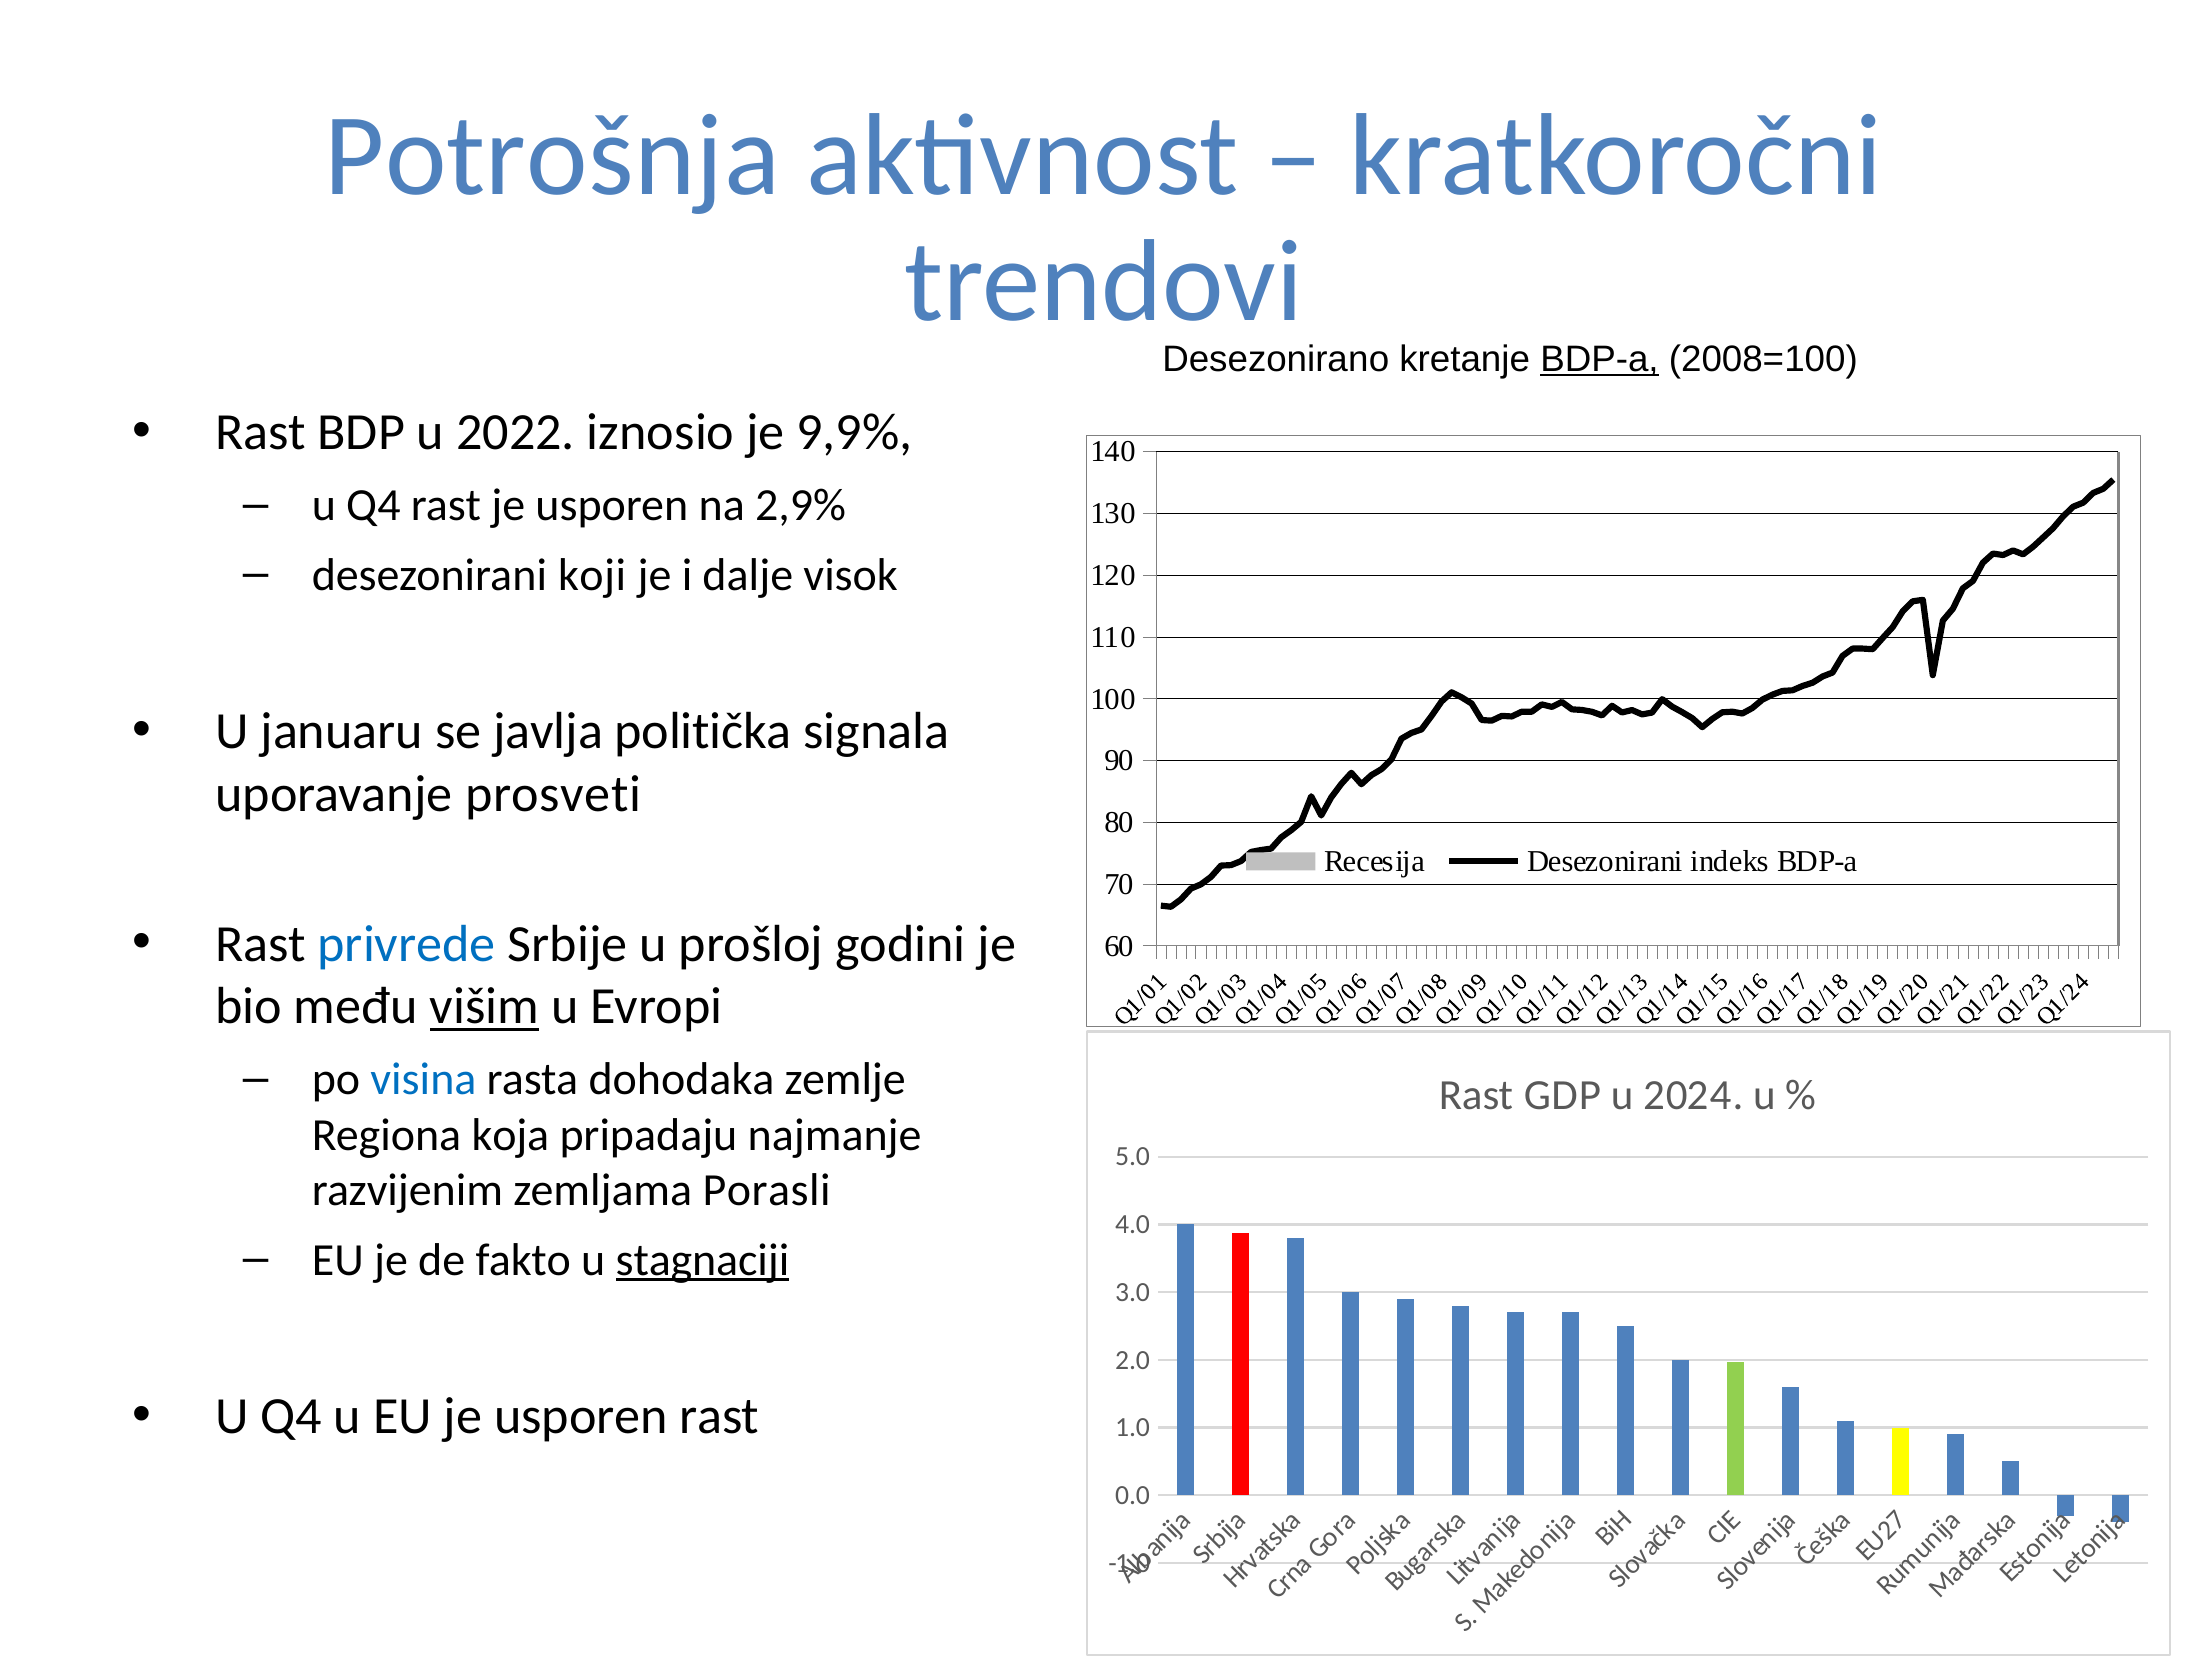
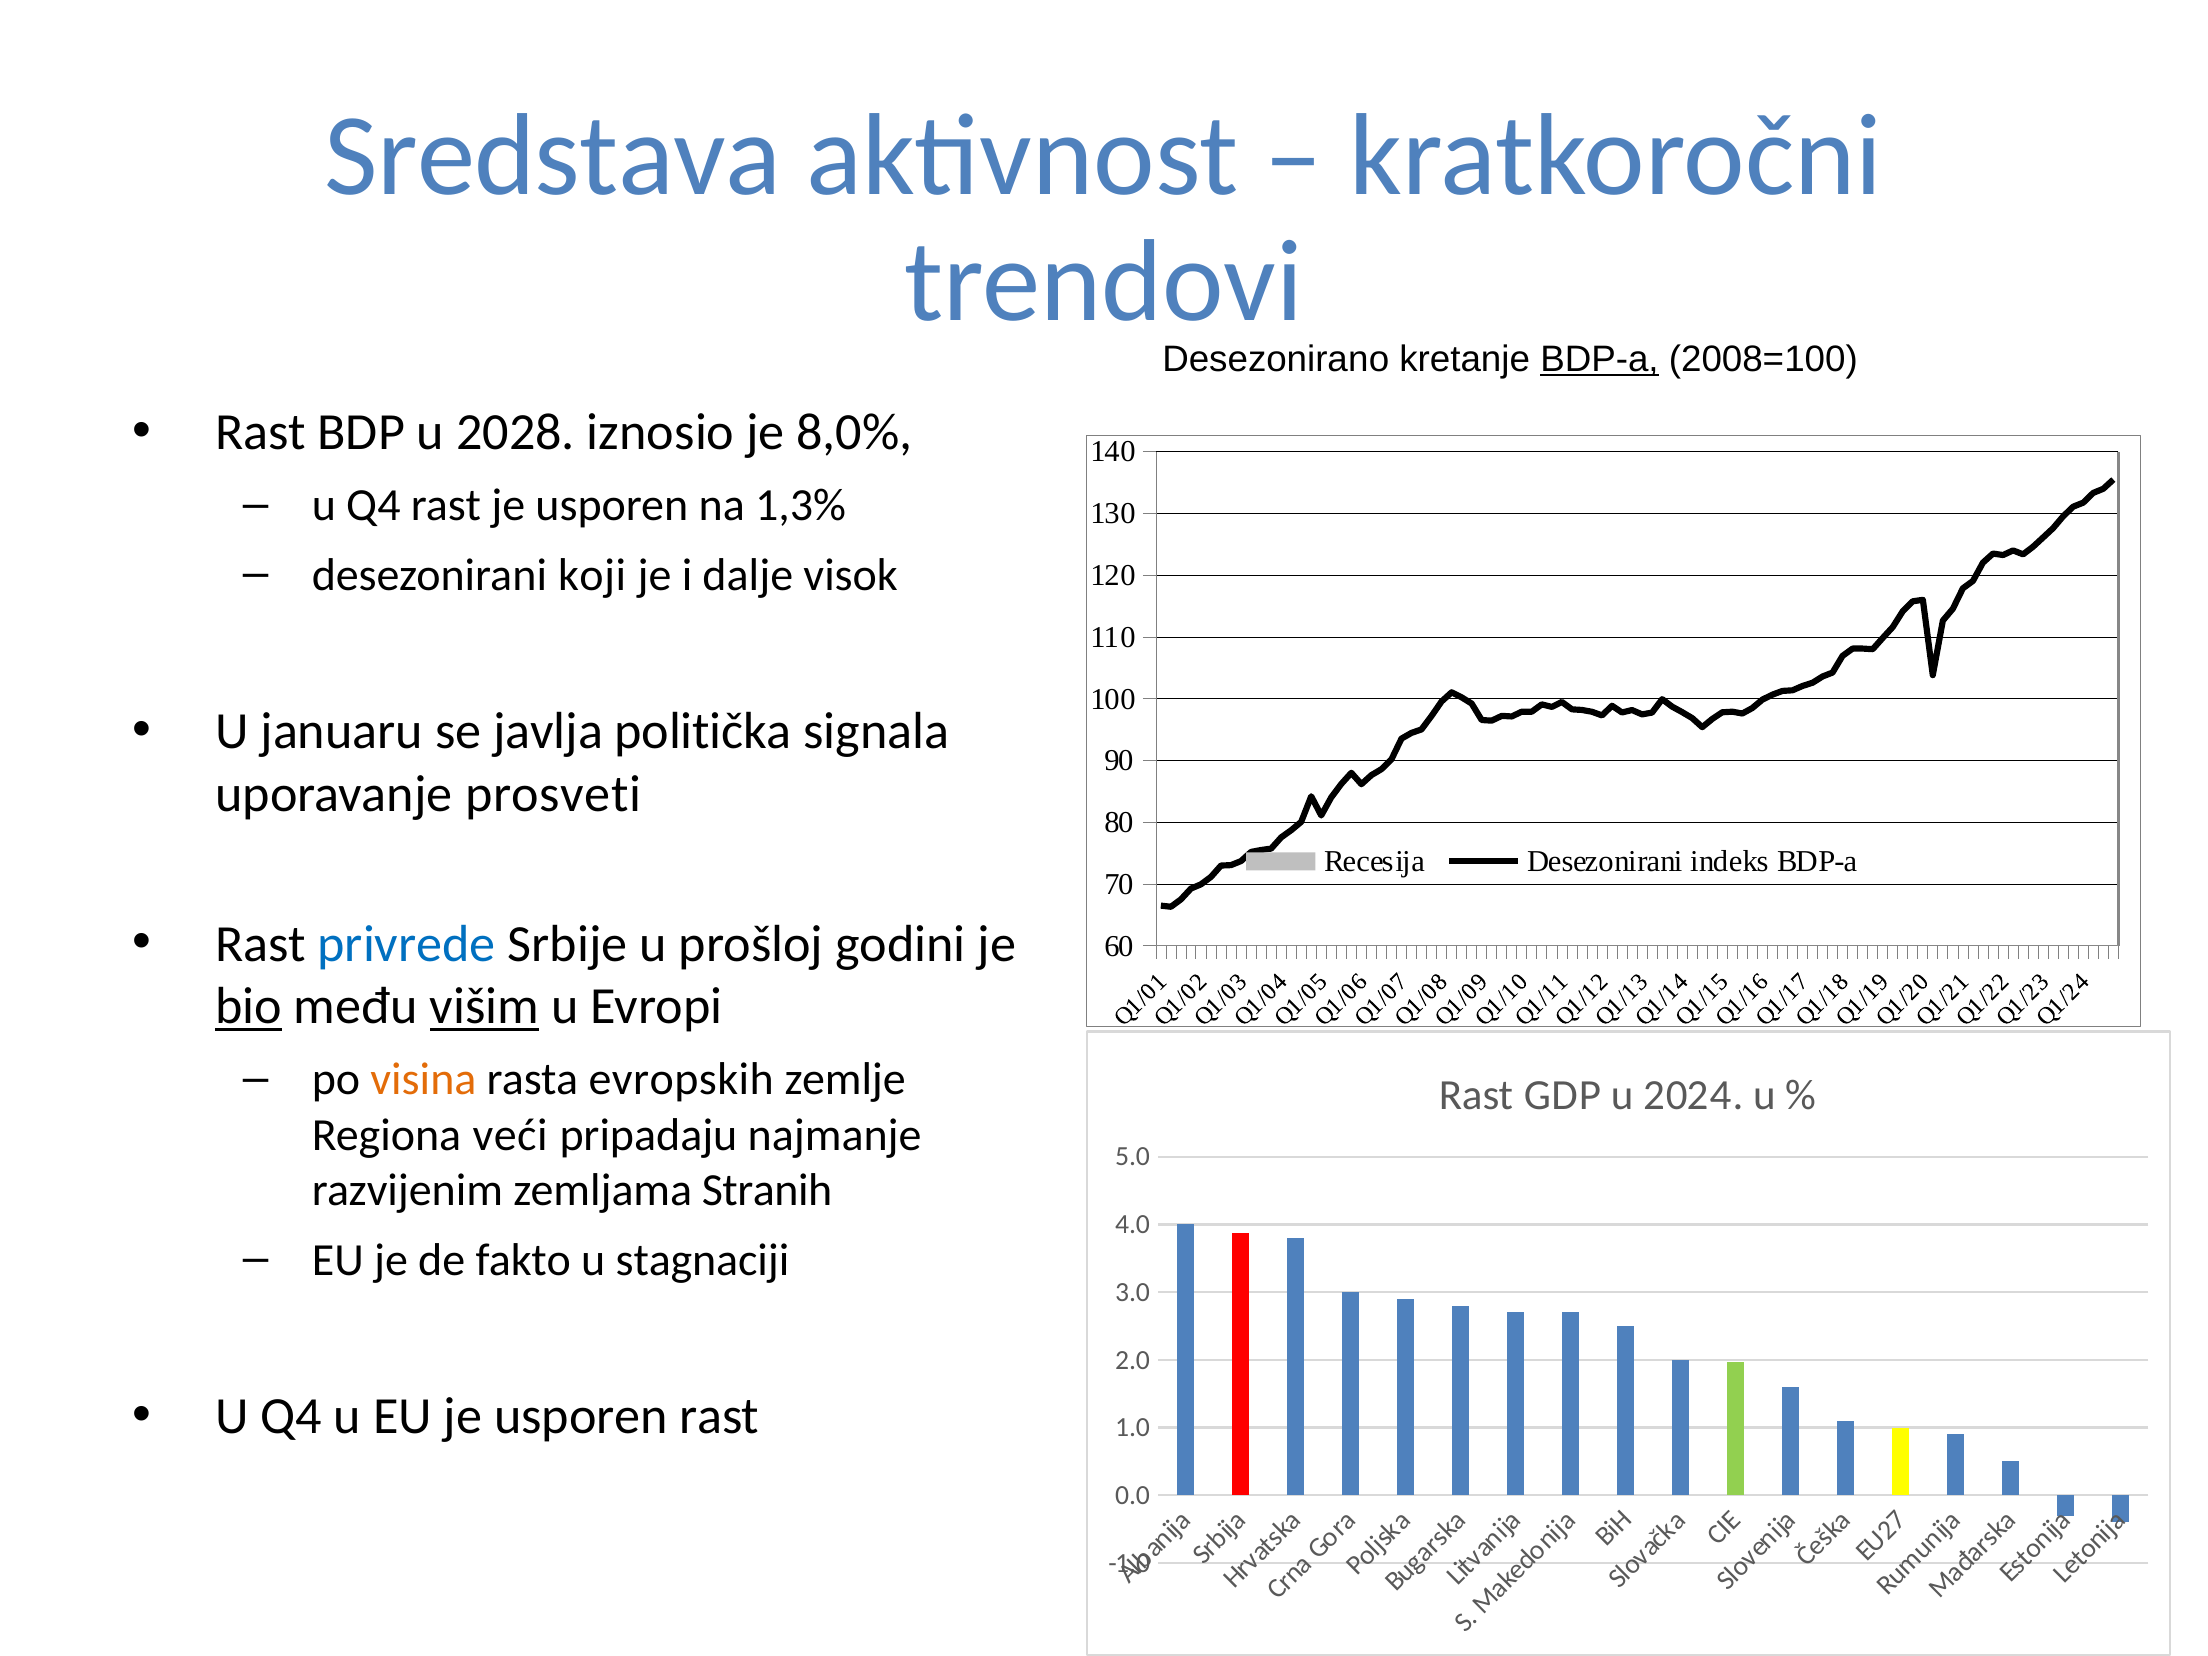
Potrošnja: Potrošnja -> Sredstava
2022: 2022 -> 2028
9,9%: 9,9% -> 8,0%
2,9%: 2,9% -> 1,3%
bio underline: none -> present
visina colour: blue -> orange
dohodaka: dohodaka -> evropskih
koja: koja -> veći
Porasli: Porasli -> Stranih
stagnaciji underline: present -> none
